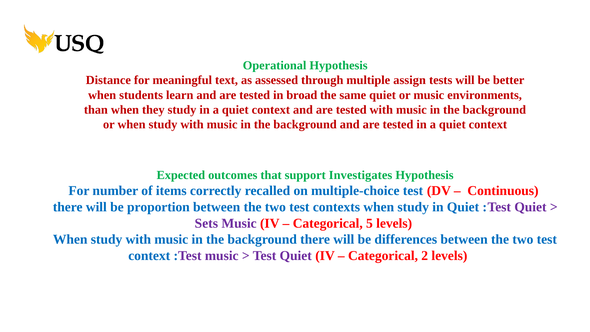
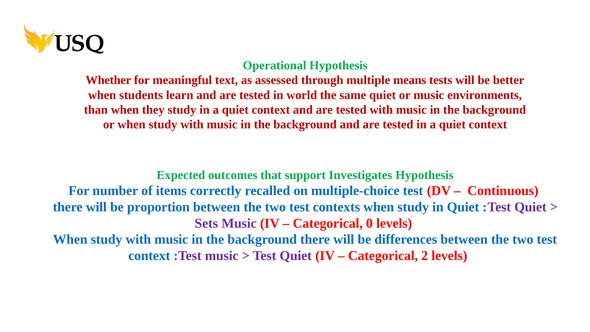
Distance: Distance -> Whether
assign: assign -> means
broad: broad -> world
5: 5 -> 0
